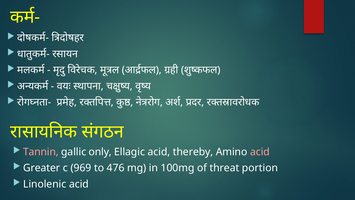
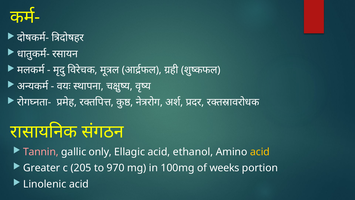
thereby: thereby -> ethanol
acid at (260, 152) colour: pink -> yellow
969: 969 -> 205
476: 476 -> 970
threat: threat -> weeks
